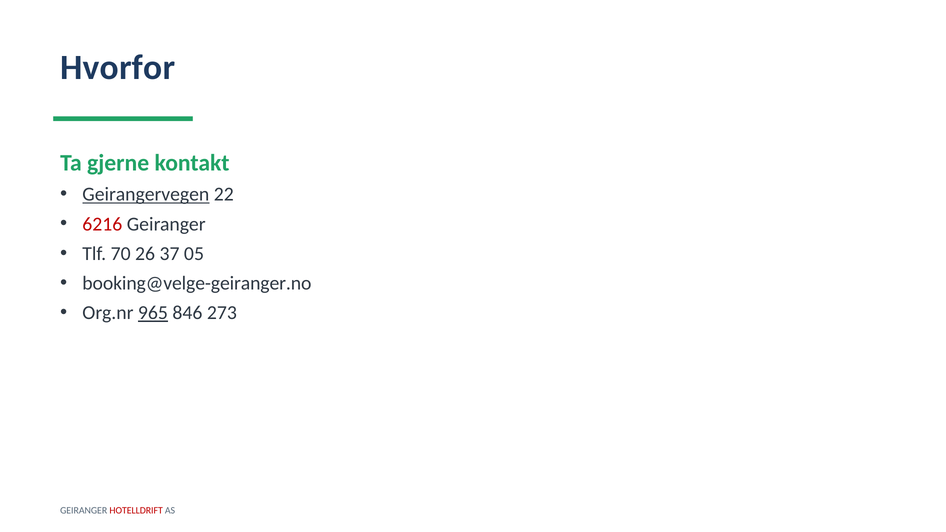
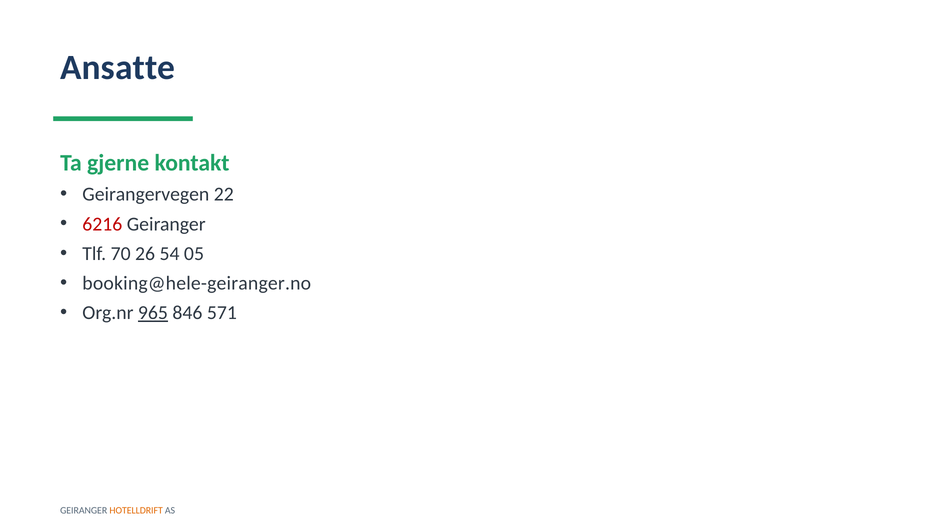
Hvorfor: Hvorfor -> Ansatte
Geirangervegen underline: present -> none
37: 37 -> 54
booking@velge-geiranger.no: booking@velge-geiranger.no -> booking@hele-geiranger.no
273: 273 -> 571
HOTELLDRIFT colour: red -> orange
